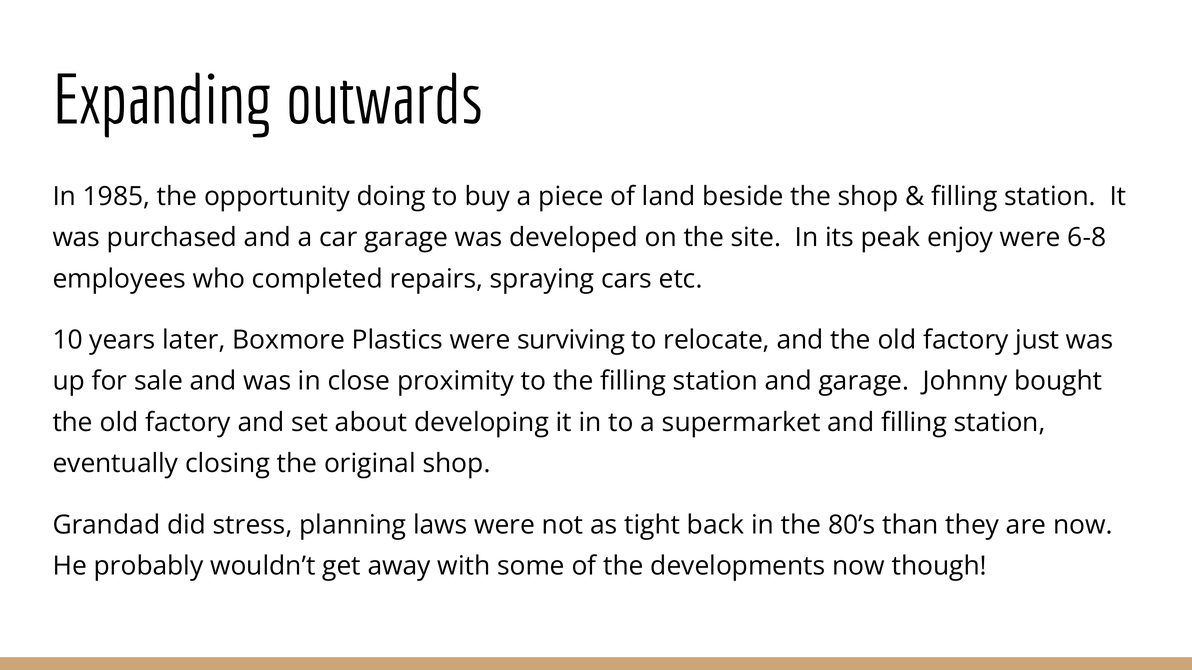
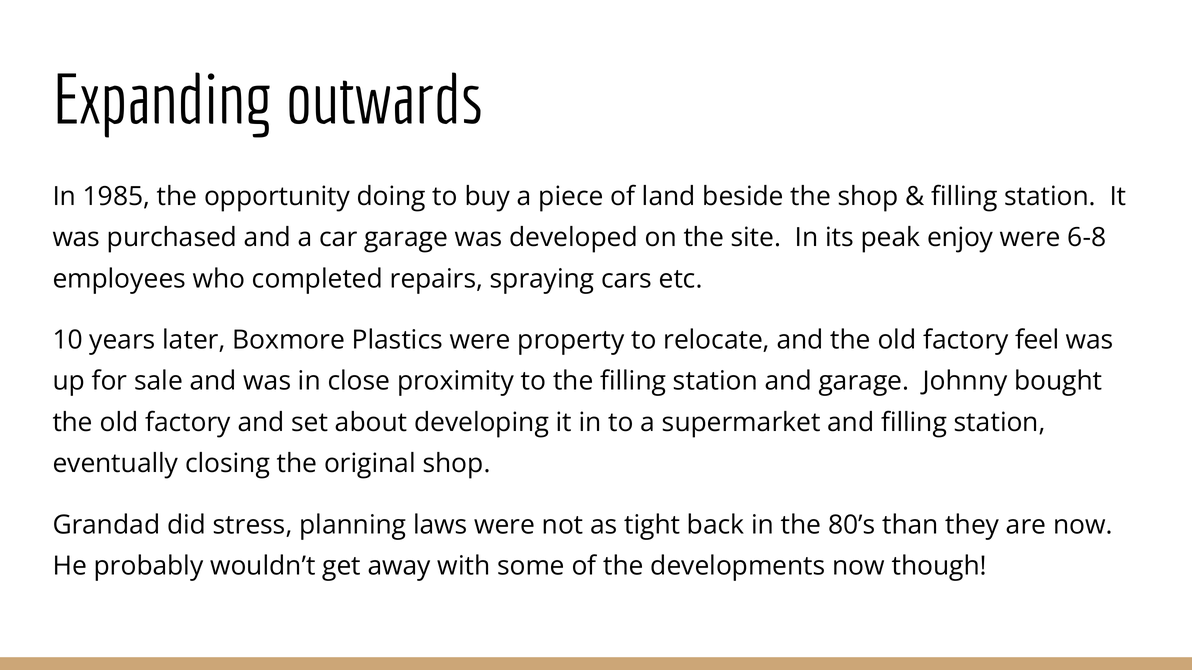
surviving: surviving -> property
just: just -> feel
